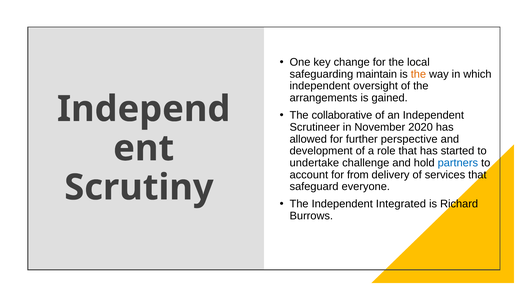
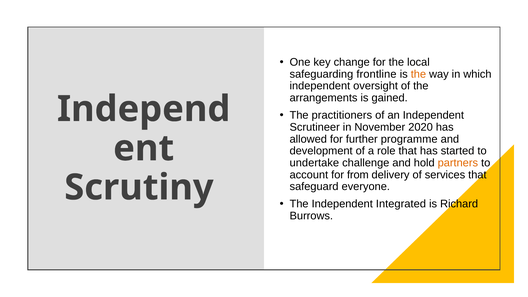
maintain: maintain -> frontline
collaborative: collaborative -> practitioners
perspective: perspective -> programme
partners colour: blue -> orange
